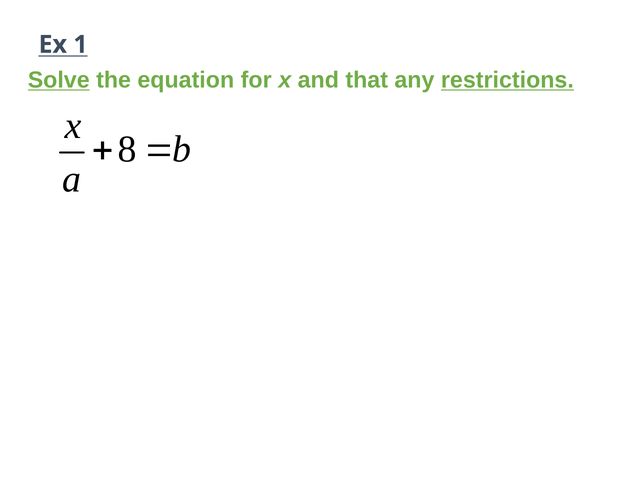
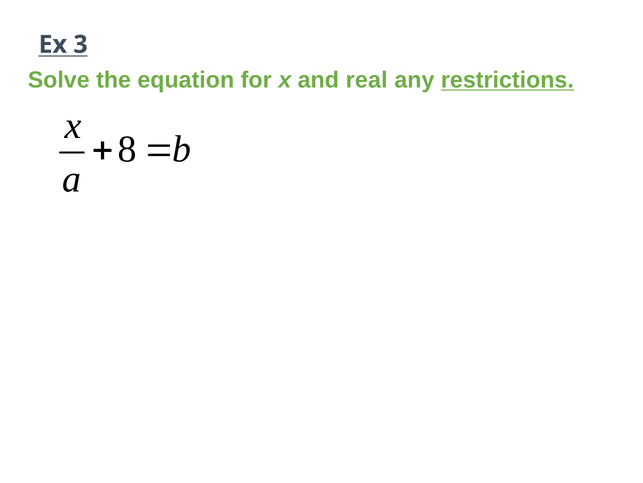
1: 1 -> 3
Solve underline: present -> none
that: that -> real
